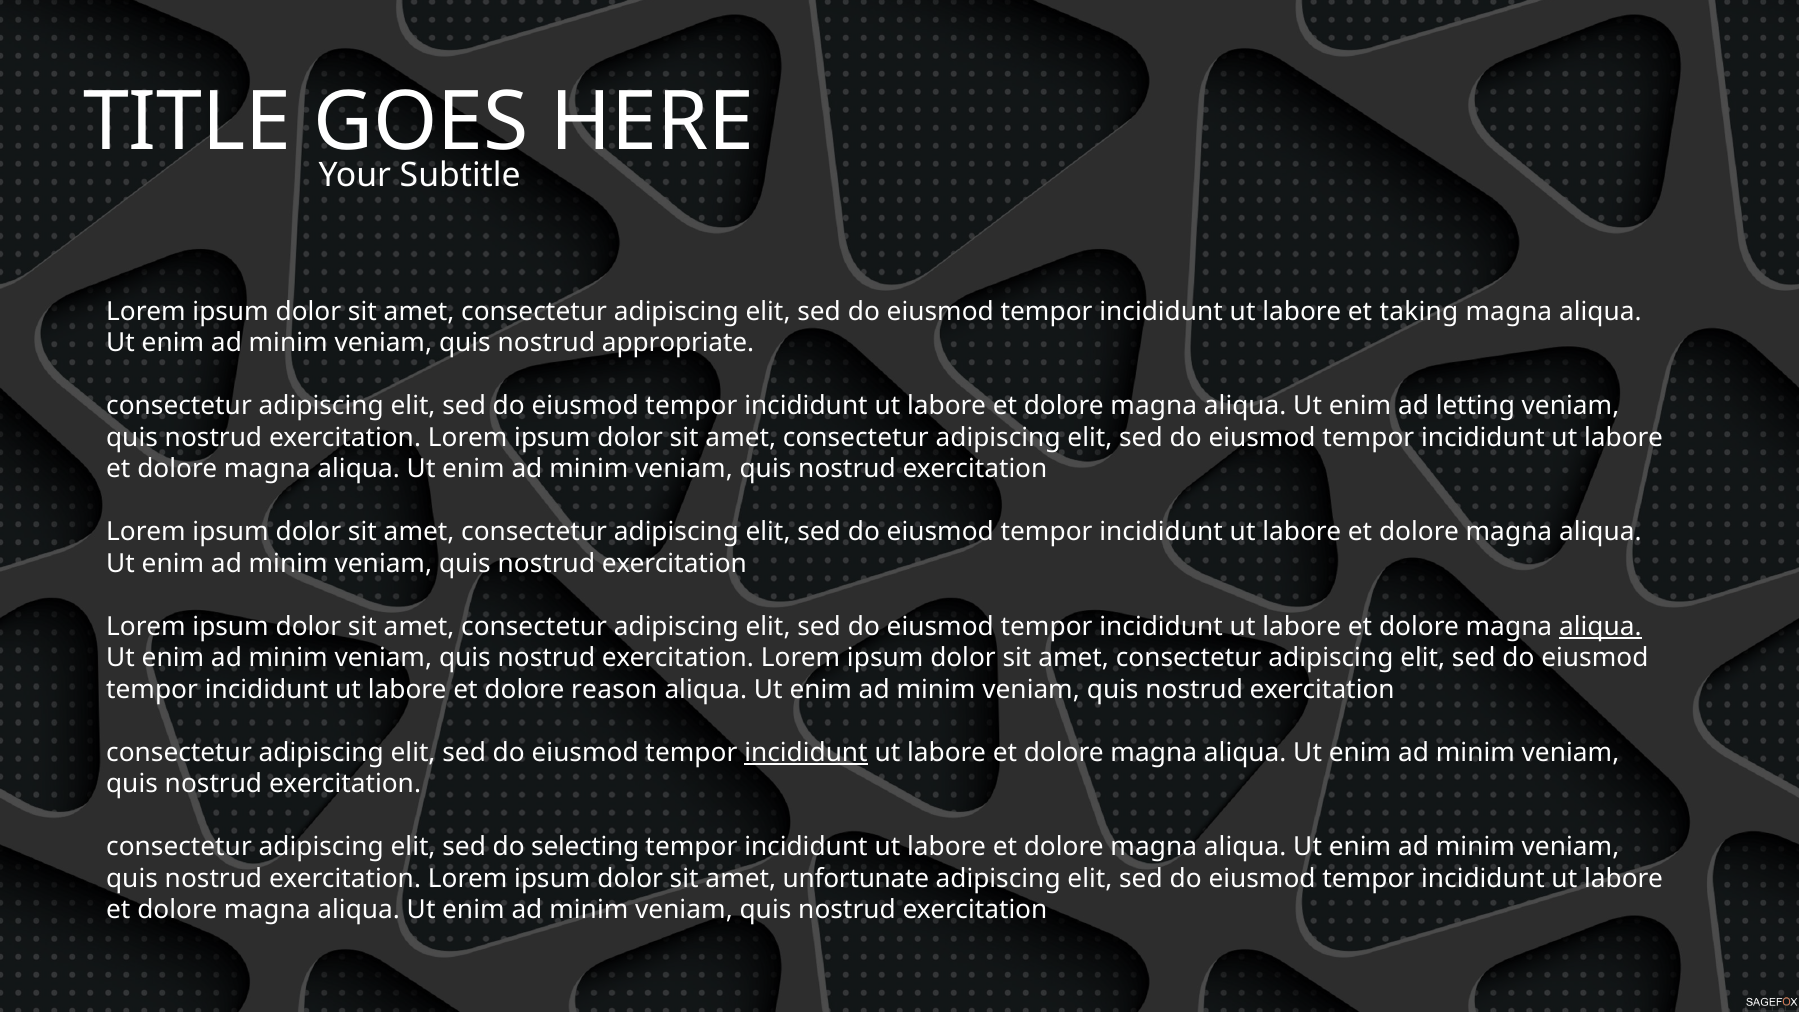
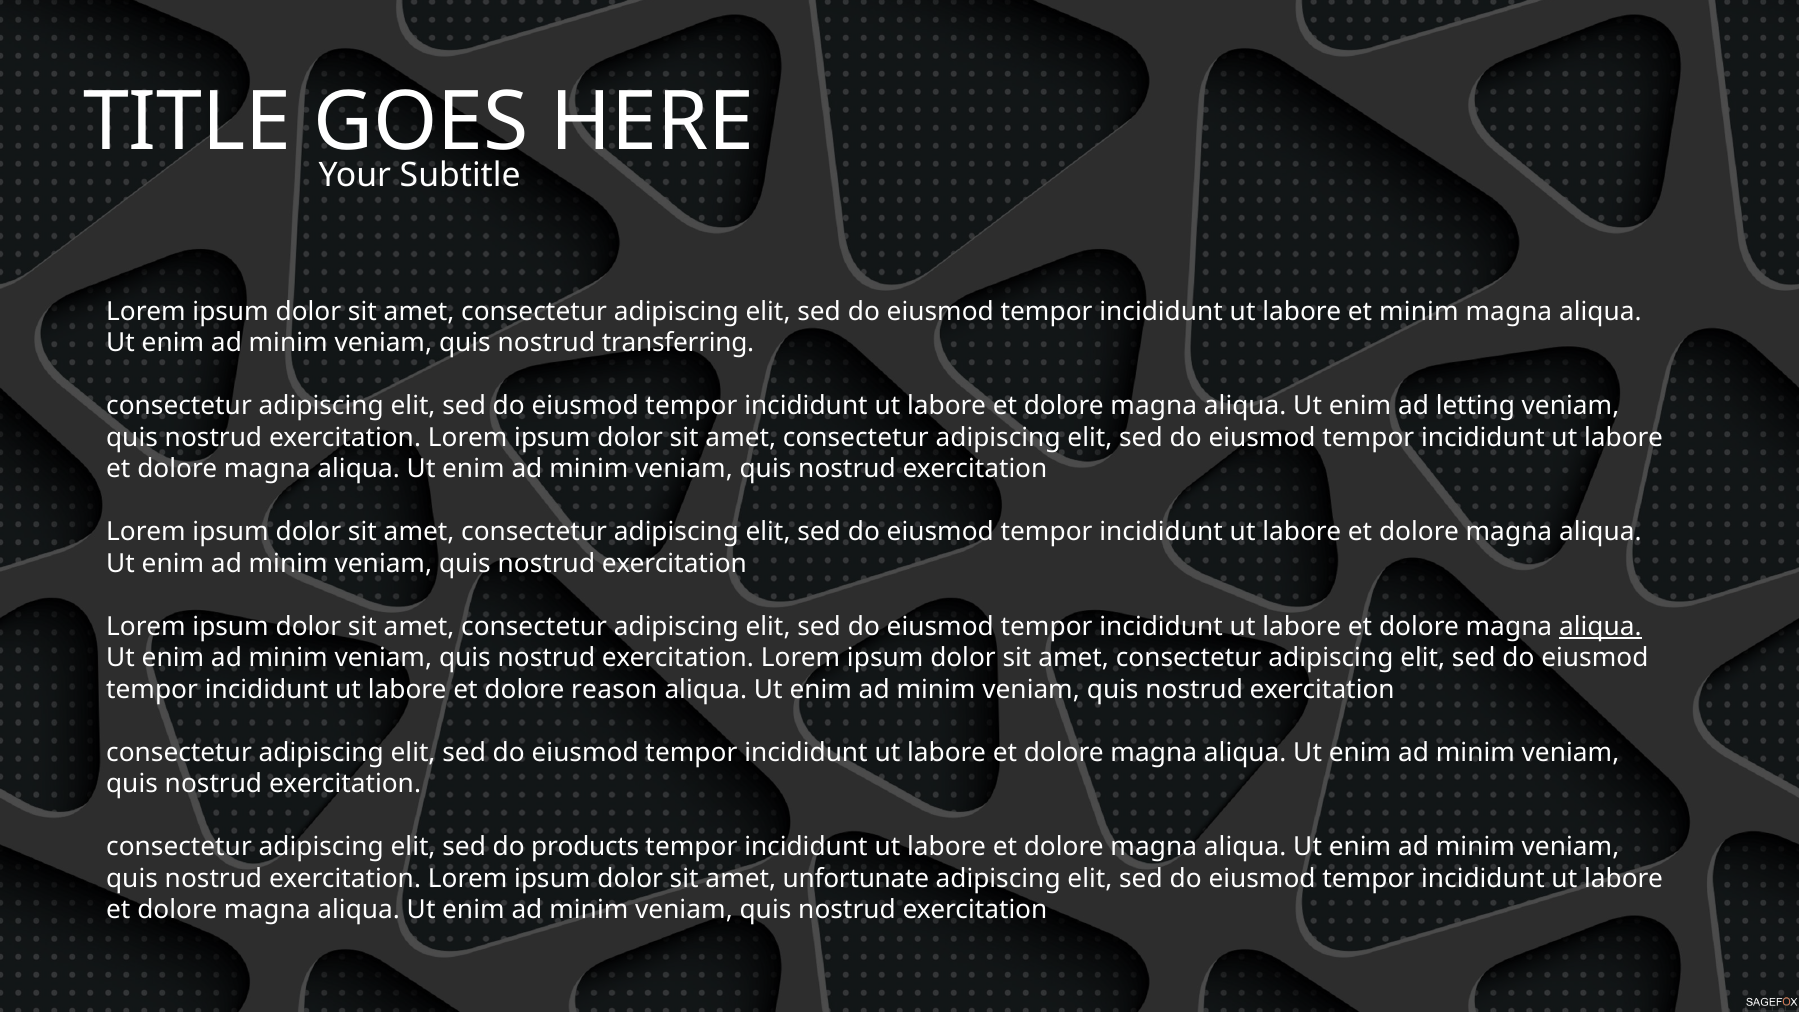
et taking: taking -> minim
appropriate: appropriate -> transferring
incididunt at (806, 752) underline: present -> none
selecting: selecting -> products
